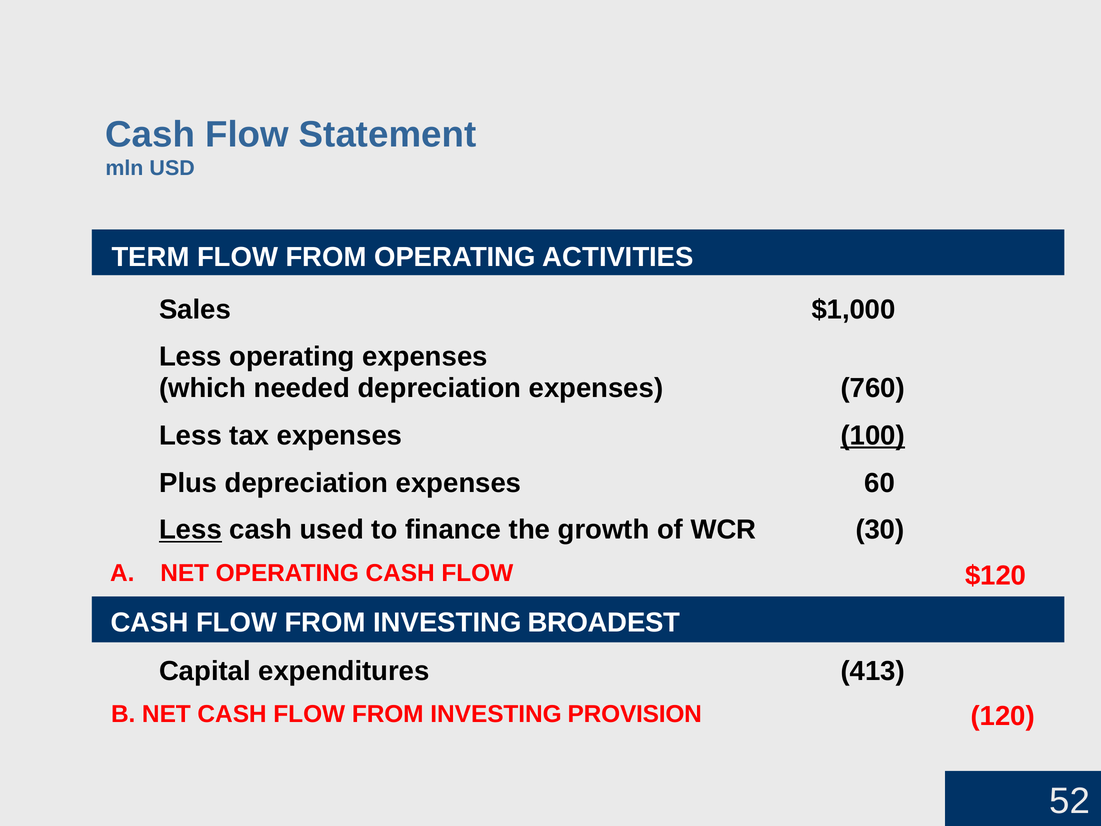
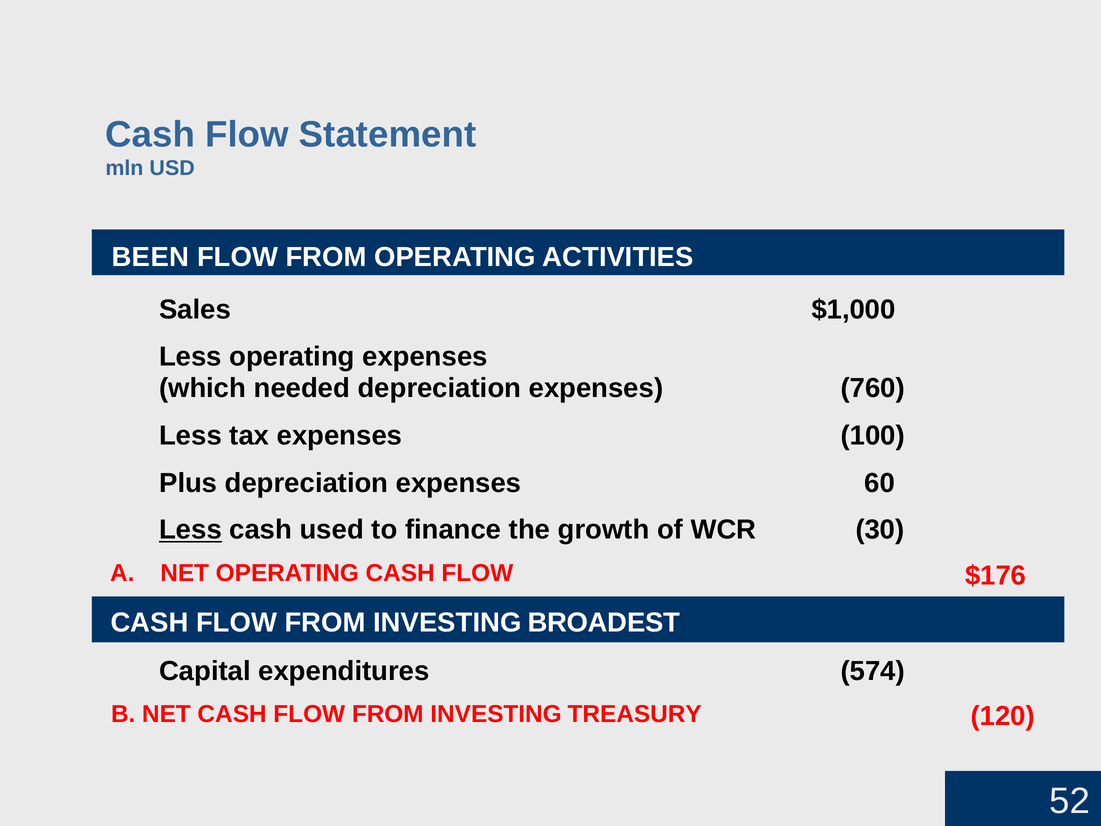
TERM: TERM -> BEEN
100 underline: present -> none
$120: $120 -> $176
413: 413 -> 574
PROVISION: PROVISION -> TREASURY
